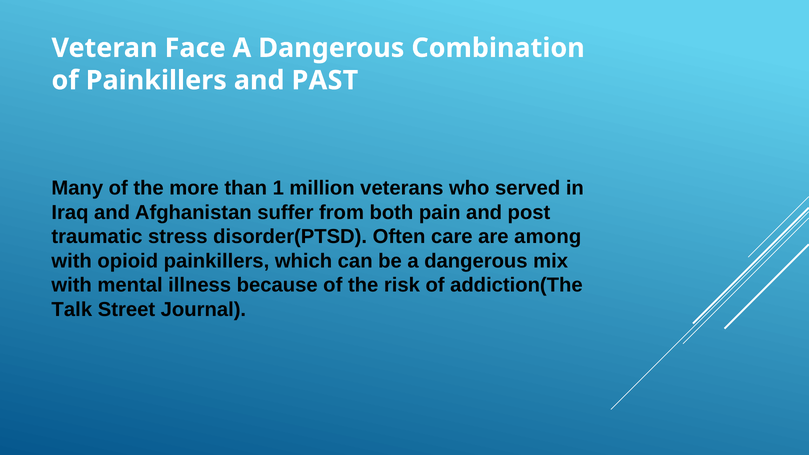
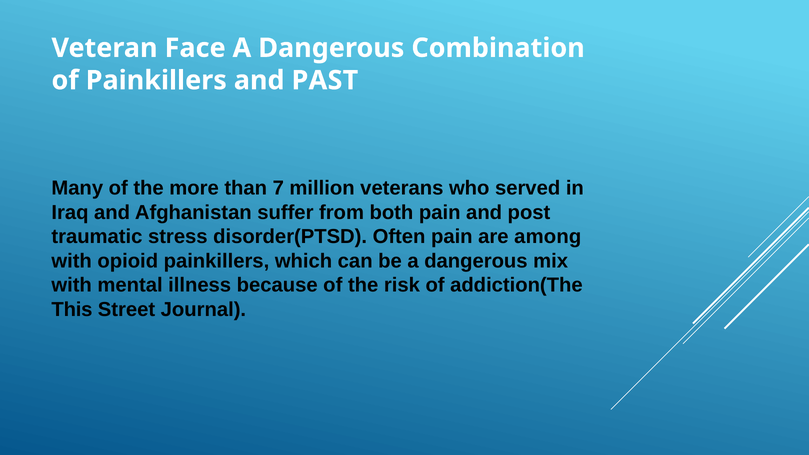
1: 1 -> 7
Often care: care -> pain
Talk: Talk -> This
